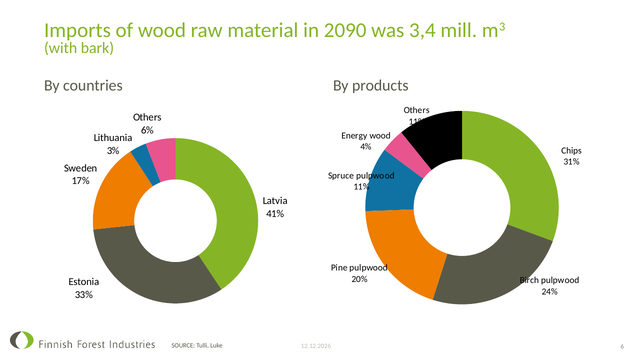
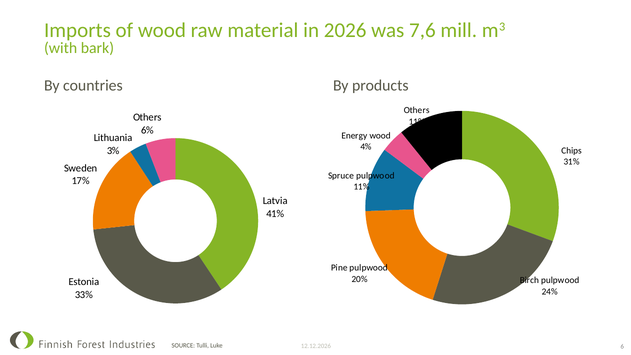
2090: 2090 -> 2026
3,4: 3,4 -> 7,6
